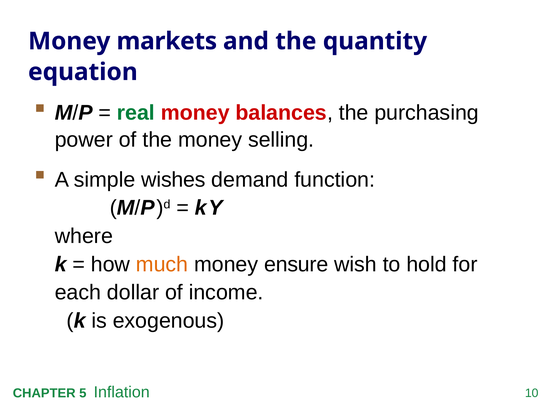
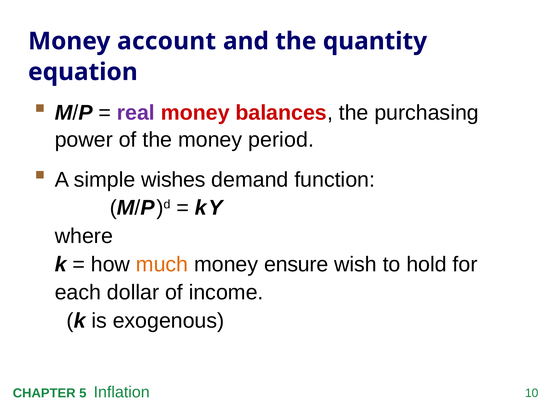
markets: markets -> account
real colour: green -> purple
selling: selling -> period
